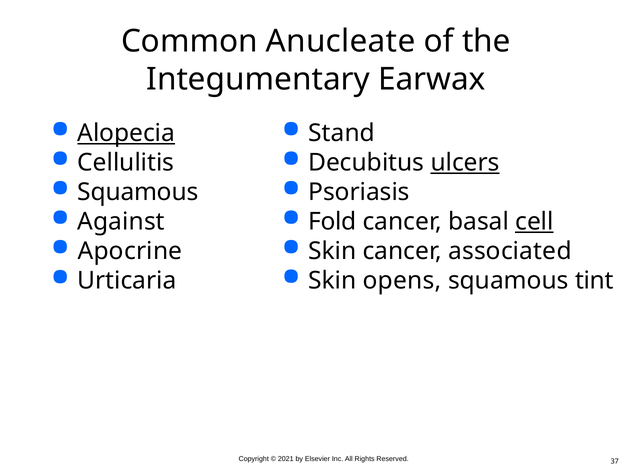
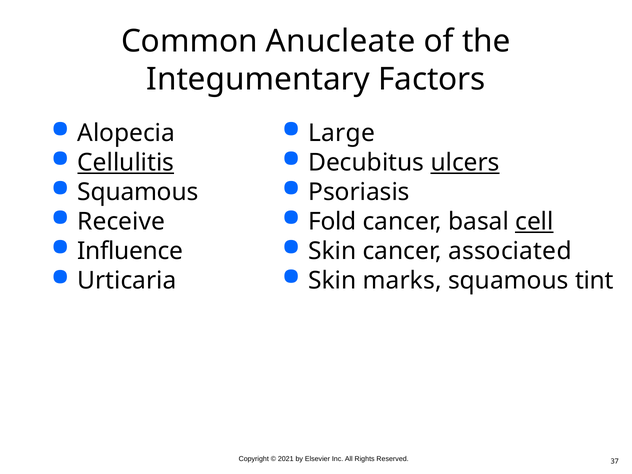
Earwax: Earwax -> Factors
Alopecia underline: present -> none
Stand: Stand -> Large
Cellulitis underline: none -> present
Against: Against -> Receive
Apocrine: Apocrine -> Influence
opens: opens -> marks
